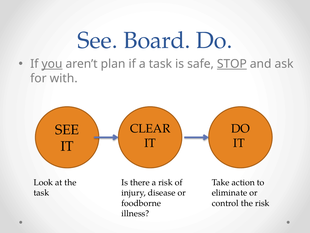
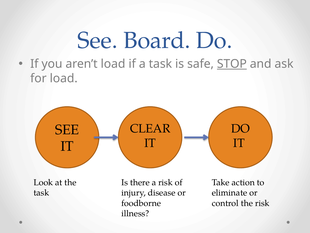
you underline: present -> none
aren’t plan: plan -> load
for with: with -> load
